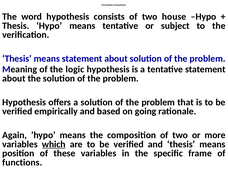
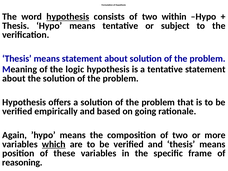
hypothesis at (68, 17) underline: none -> present
house: house -> within
functions: functions -> reasoning
